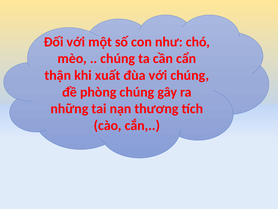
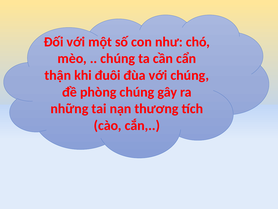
xuất: xuất -> đuôi
